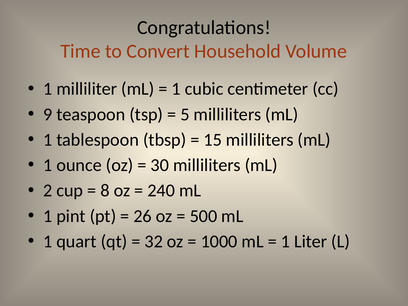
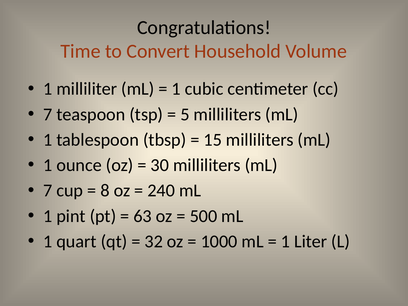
9 at (48, 114): 9 -> 7
2 at (48, 191): 2 -> 7
26: 26 -> 63
